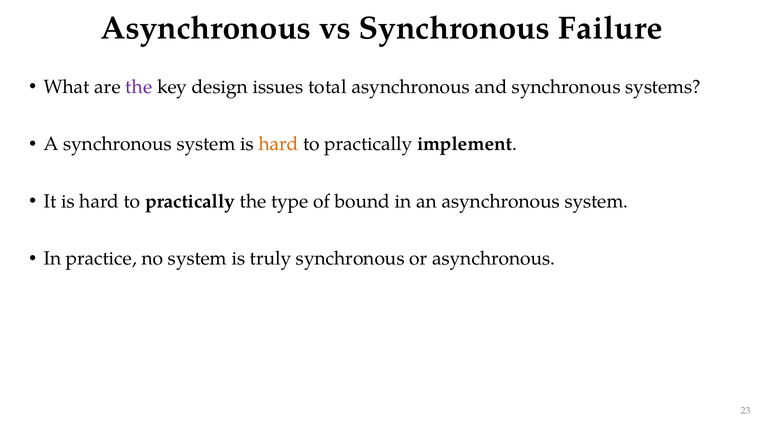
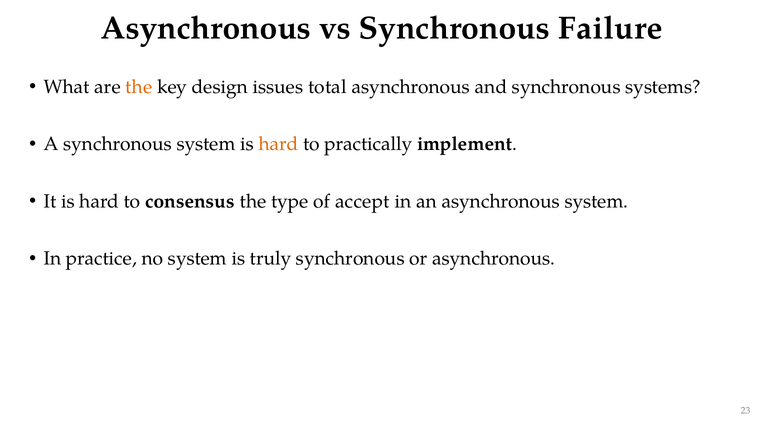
the at (139, 87) colour: purple -> orange
practically at (190, 201): practically -> consensus
bound: bound -> accept
